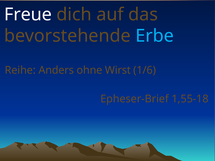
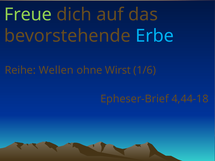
Freue colour: white -> light green
Anders: Anders -> Wellen
1,55-18: 1,55-18 -> 4,44-18
